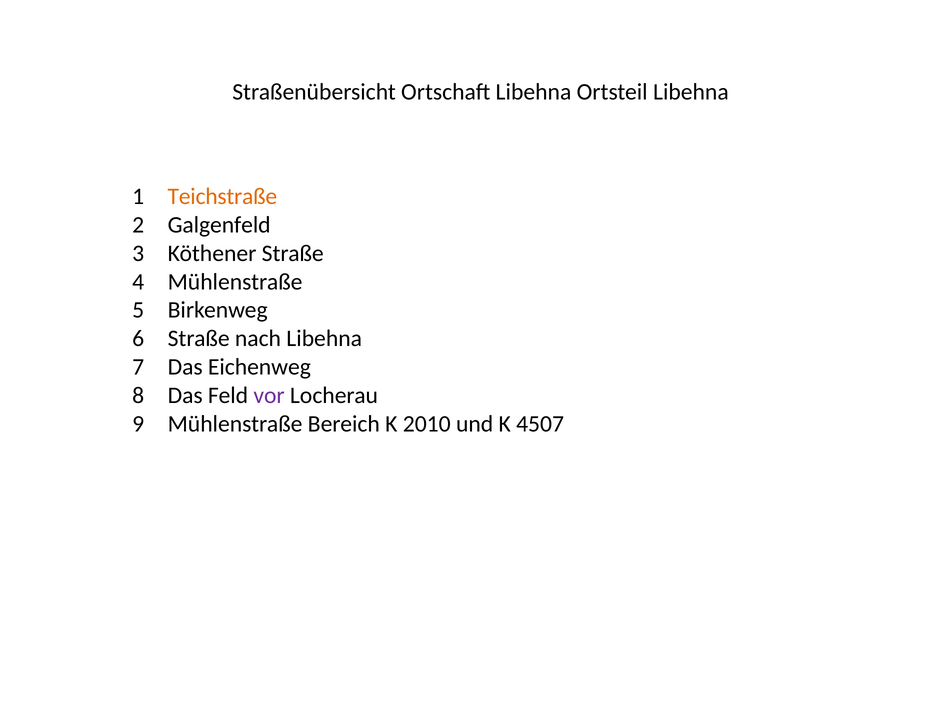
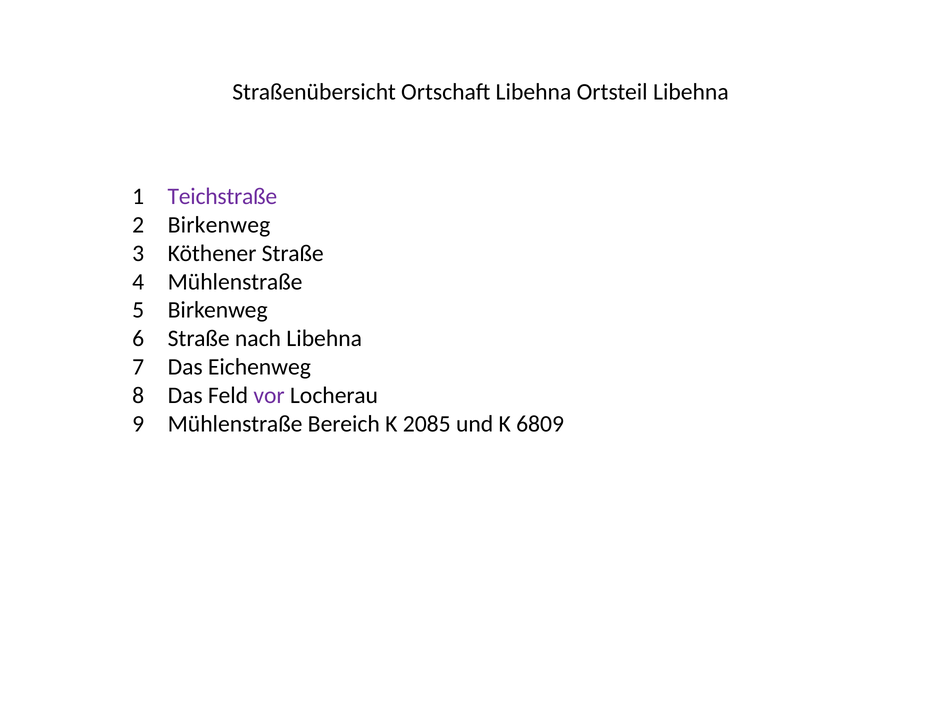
Teichstraße colour: orange -> purple
Galgenfeld at (219, 225): Galgenfeld -> Birkenweg
2010: 2010 -> 2085
4507: 4507 -> 6809
